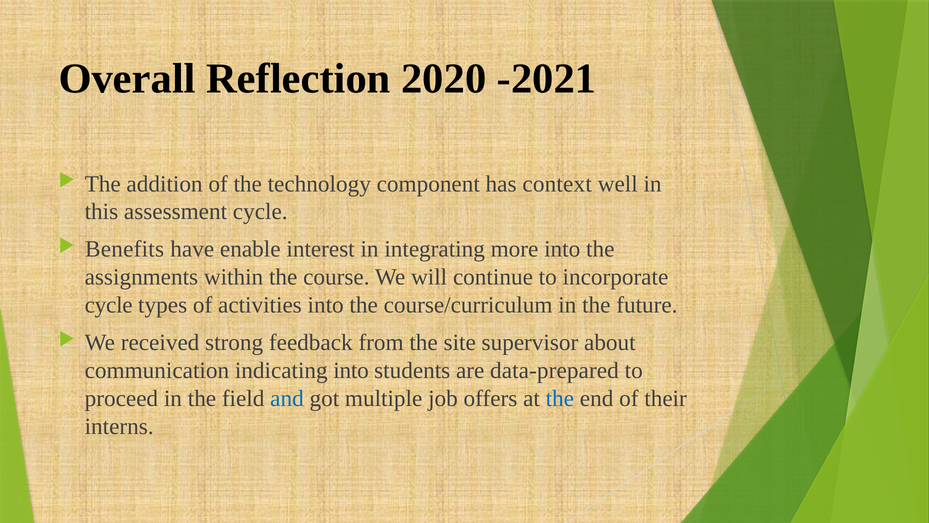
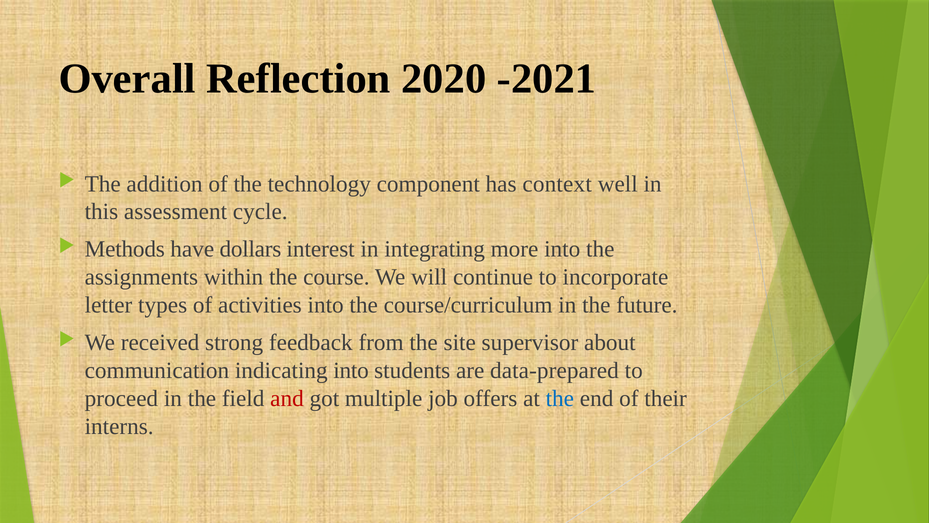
Benefits: Benefits -> Methods
enable: enable -> dollars
cycle at (109, 305): cycle -> letter
and colour: blue -> red
